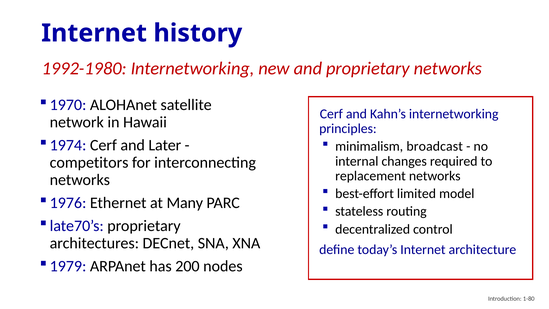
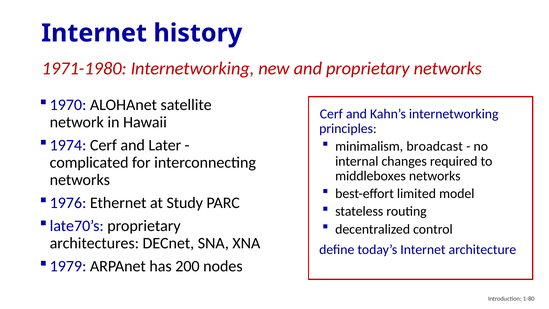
1992-1980: 1992-1980 -> 1971-1980
competitors: competitors -> complicated
replacement: replacement -> middleboxes
Many: Many -> Study
